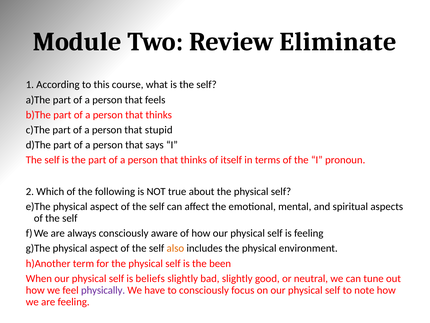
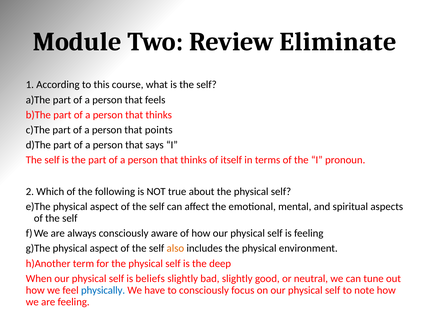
stupid: stupid -> points
been: been -> deep
physically colour: purple -> blue
